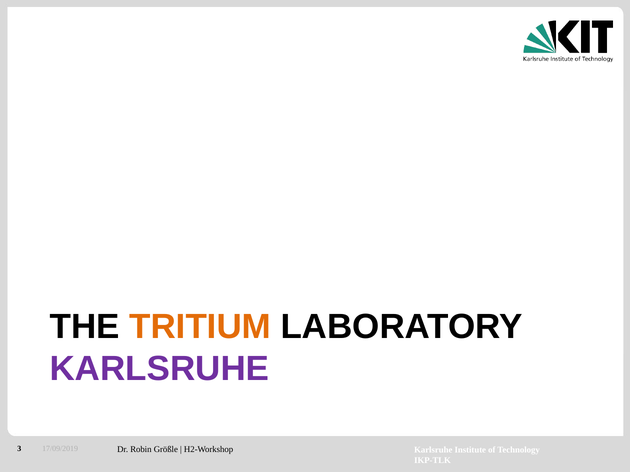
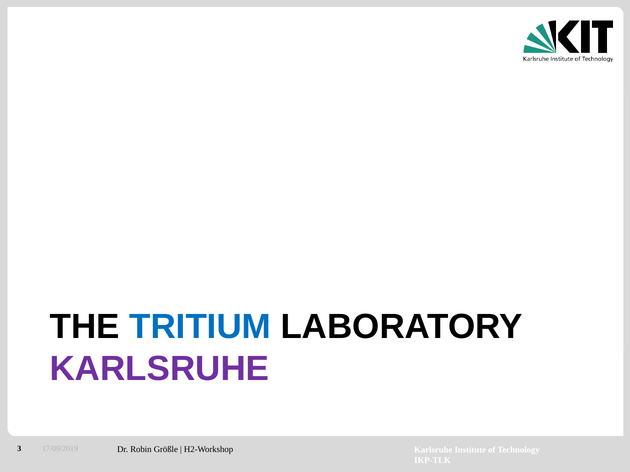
TRITIUM colour: orange -> blue
